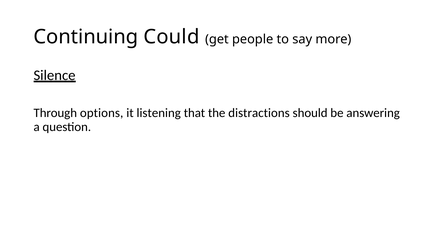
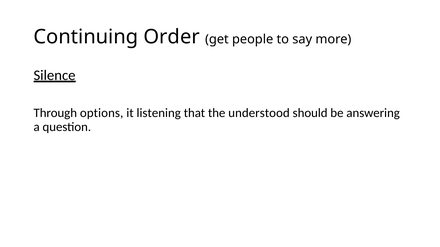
Could: Could -> Order
distractions: distractions -> understood
